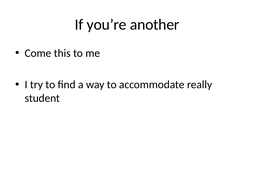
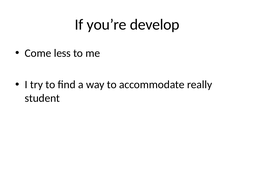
another: another -> develop
this: this -> less
